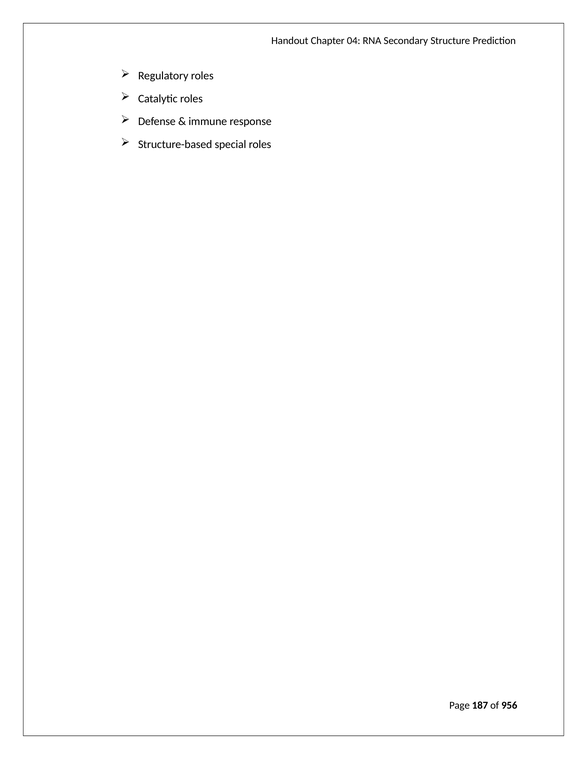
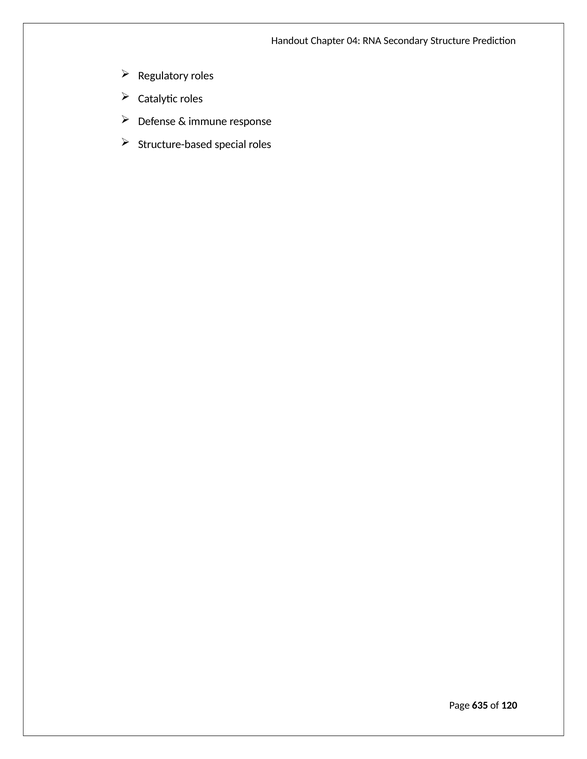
187: 187 -> 635
956: 956 -> 120
